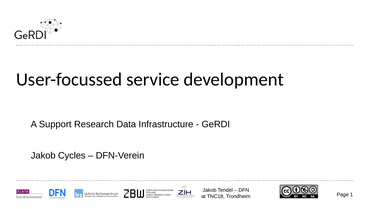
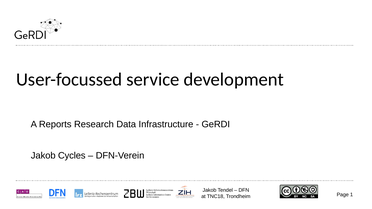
Support: Support -> Reports
